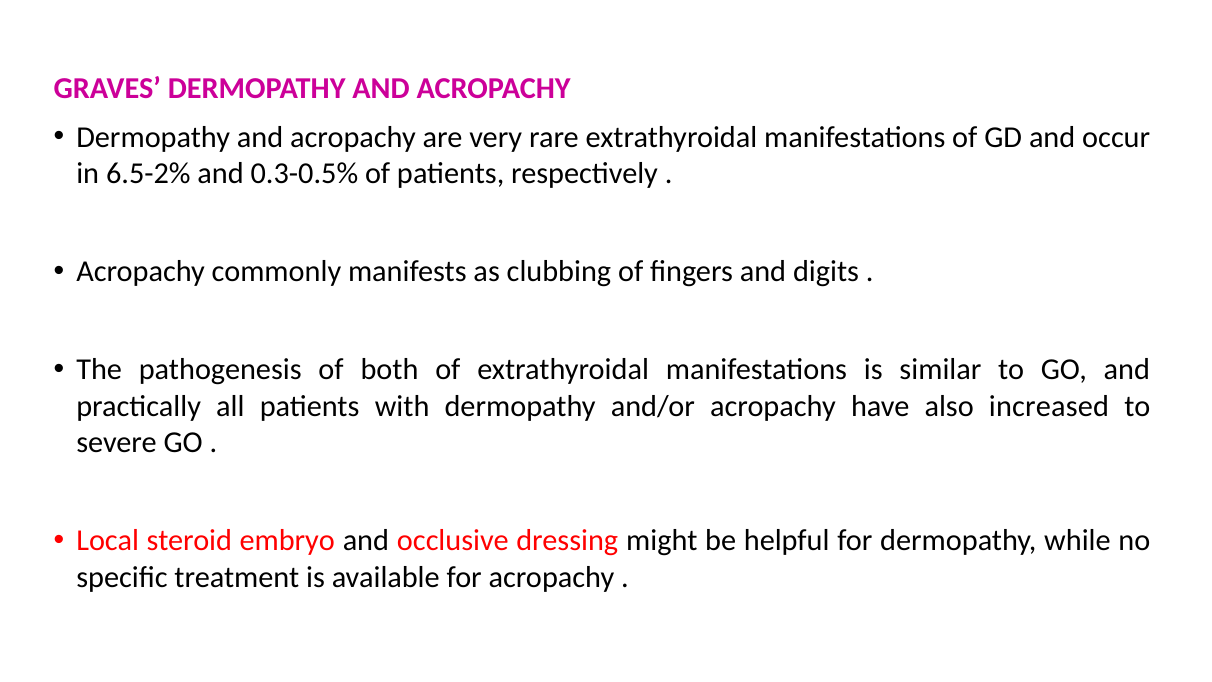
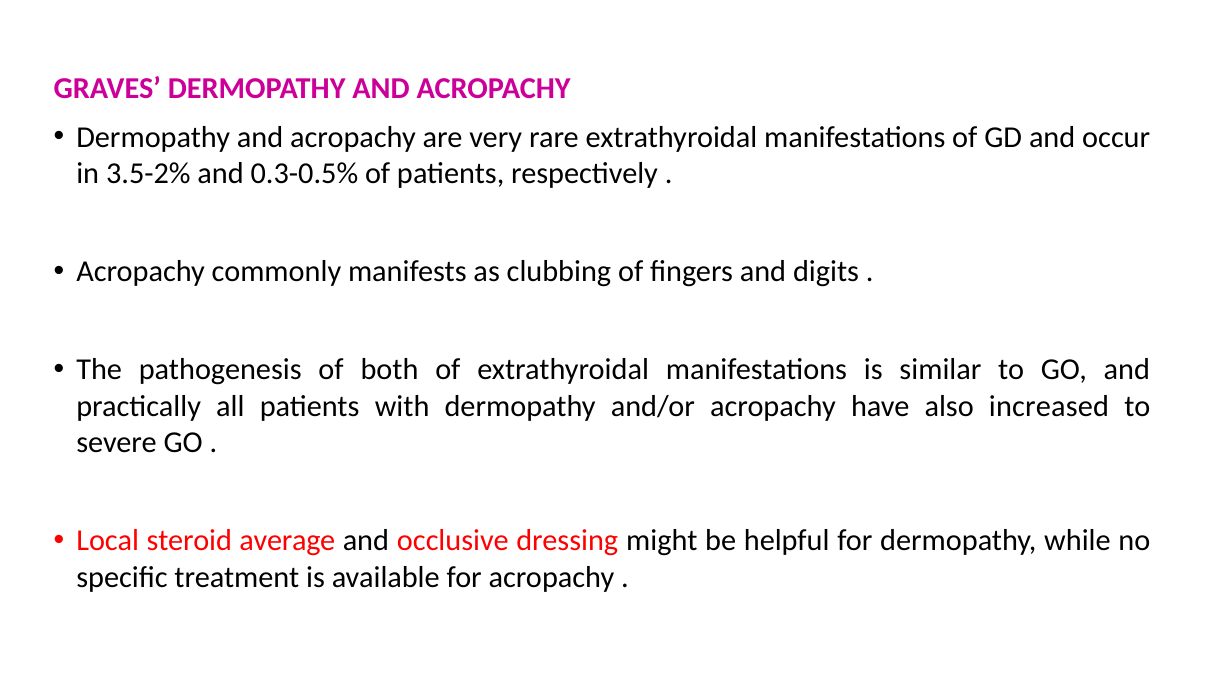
6.5-2%: 6.5-2% -> 3.5-2%
embryo: embryo -> average
